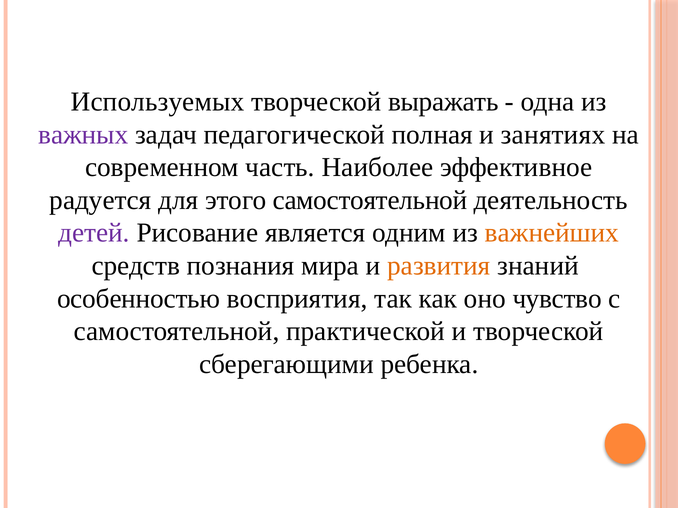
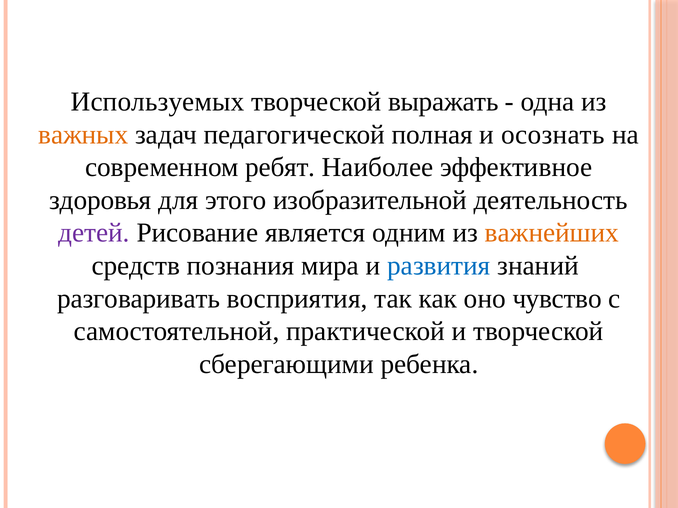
важных colour: purple -> orange
занятиях: занятиях -> осознать
часть: часть -> ребят
радуется: радуется -> здоровья
этого самостоятельной: самостоятельной -> изобразительной
развития colour: orange -> blue
особенностью: особенностью -> разговаривать
